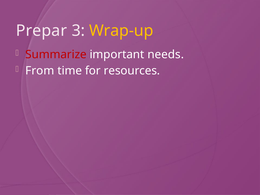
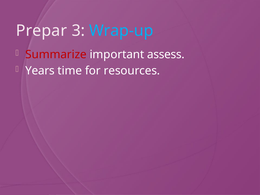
Wrap-up colour: yellow -> light blue
needs: needs -> assess
From: From -> Years
